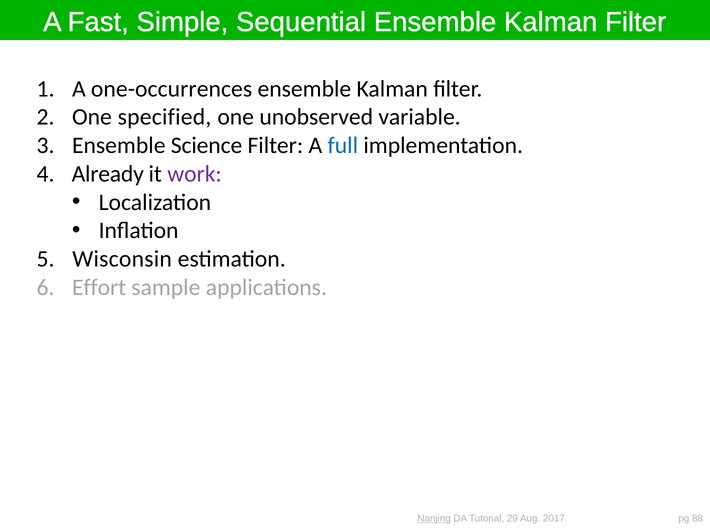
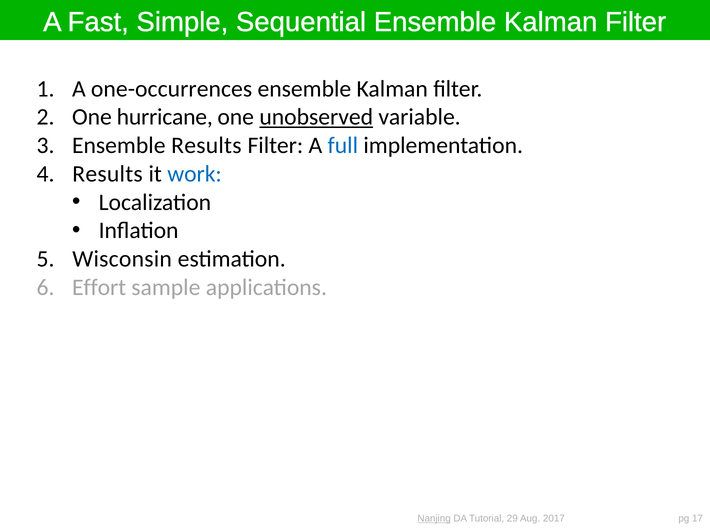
specified: specified -> hurricane
unobserved underline: none -> present
Ensemble Science: Science -> Results
Already at (108, 174): Already -> Results
work colour: purple -> blue
88: 88 -> 17
